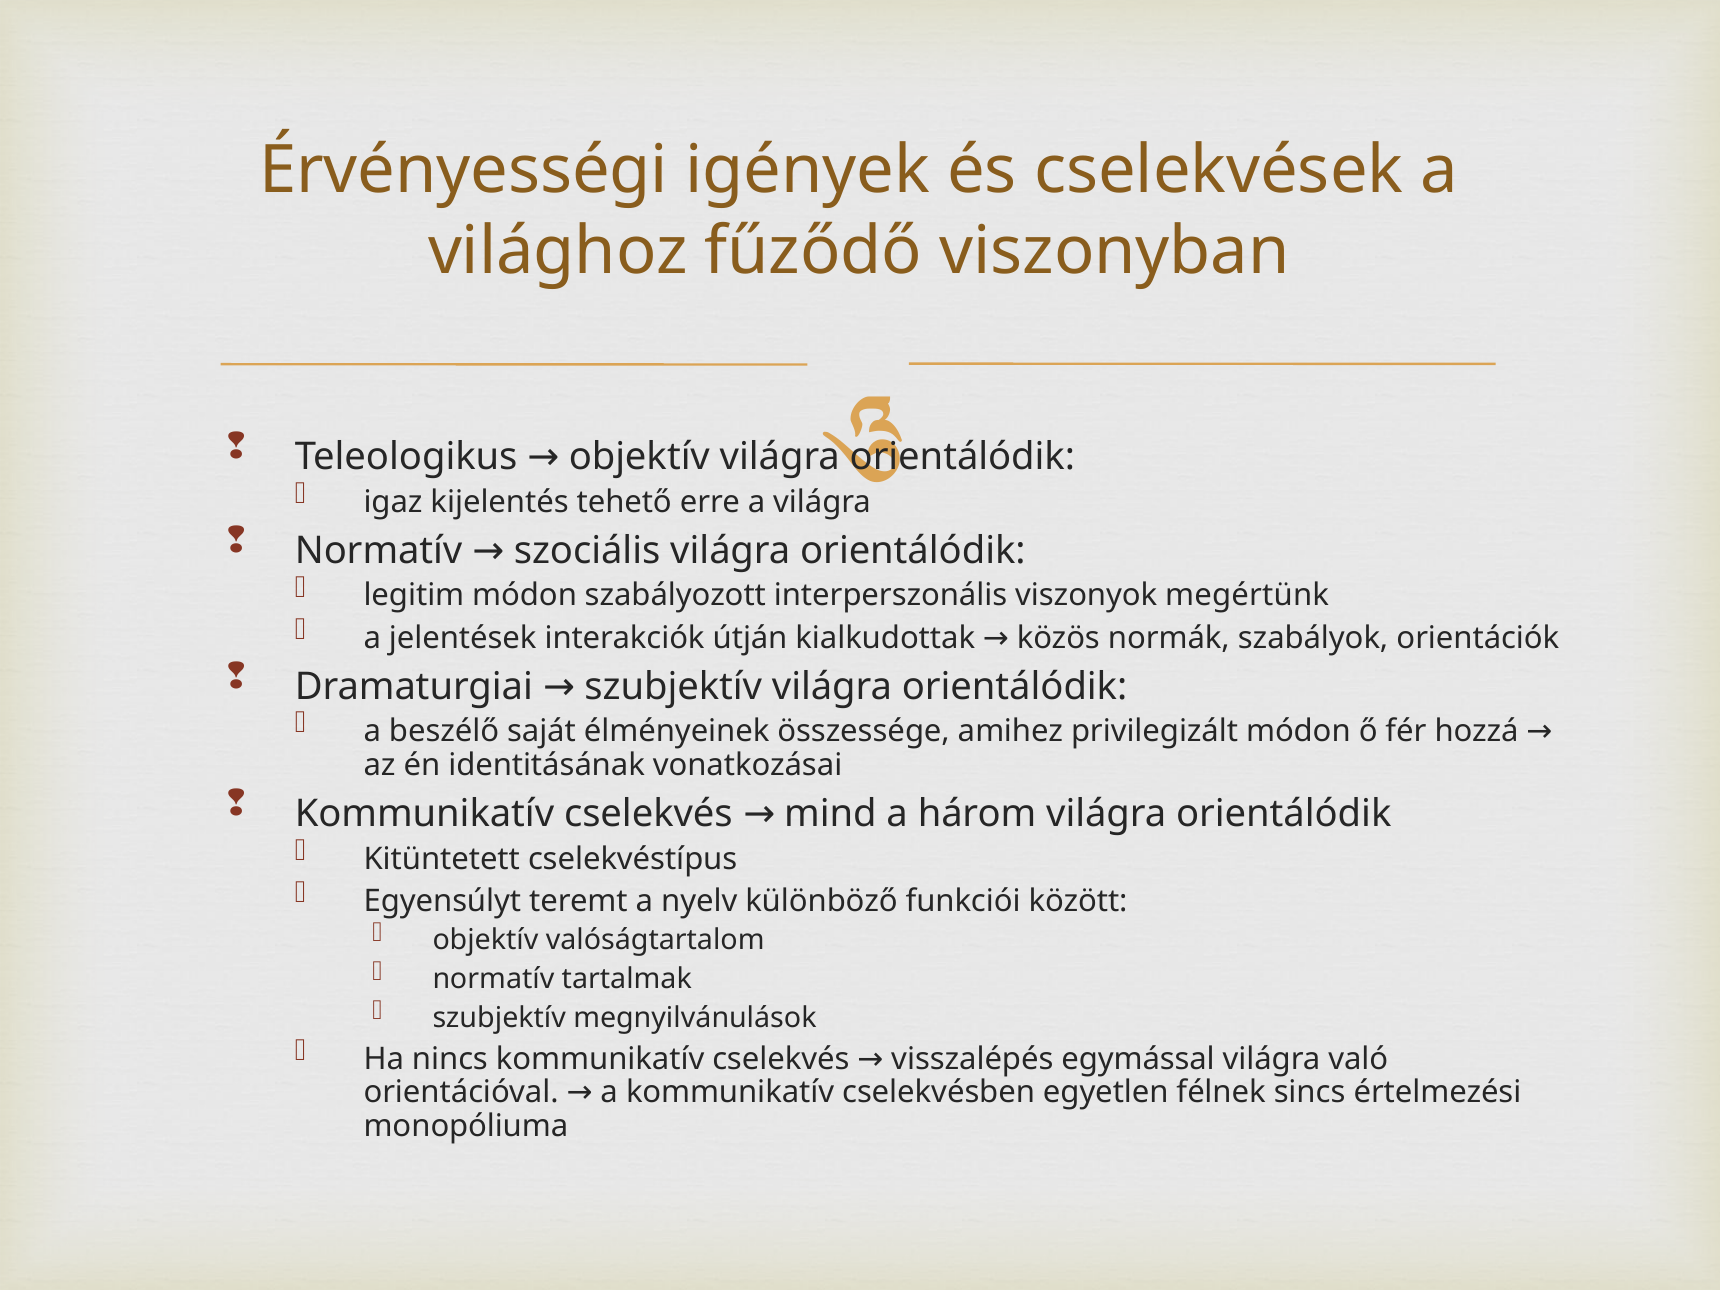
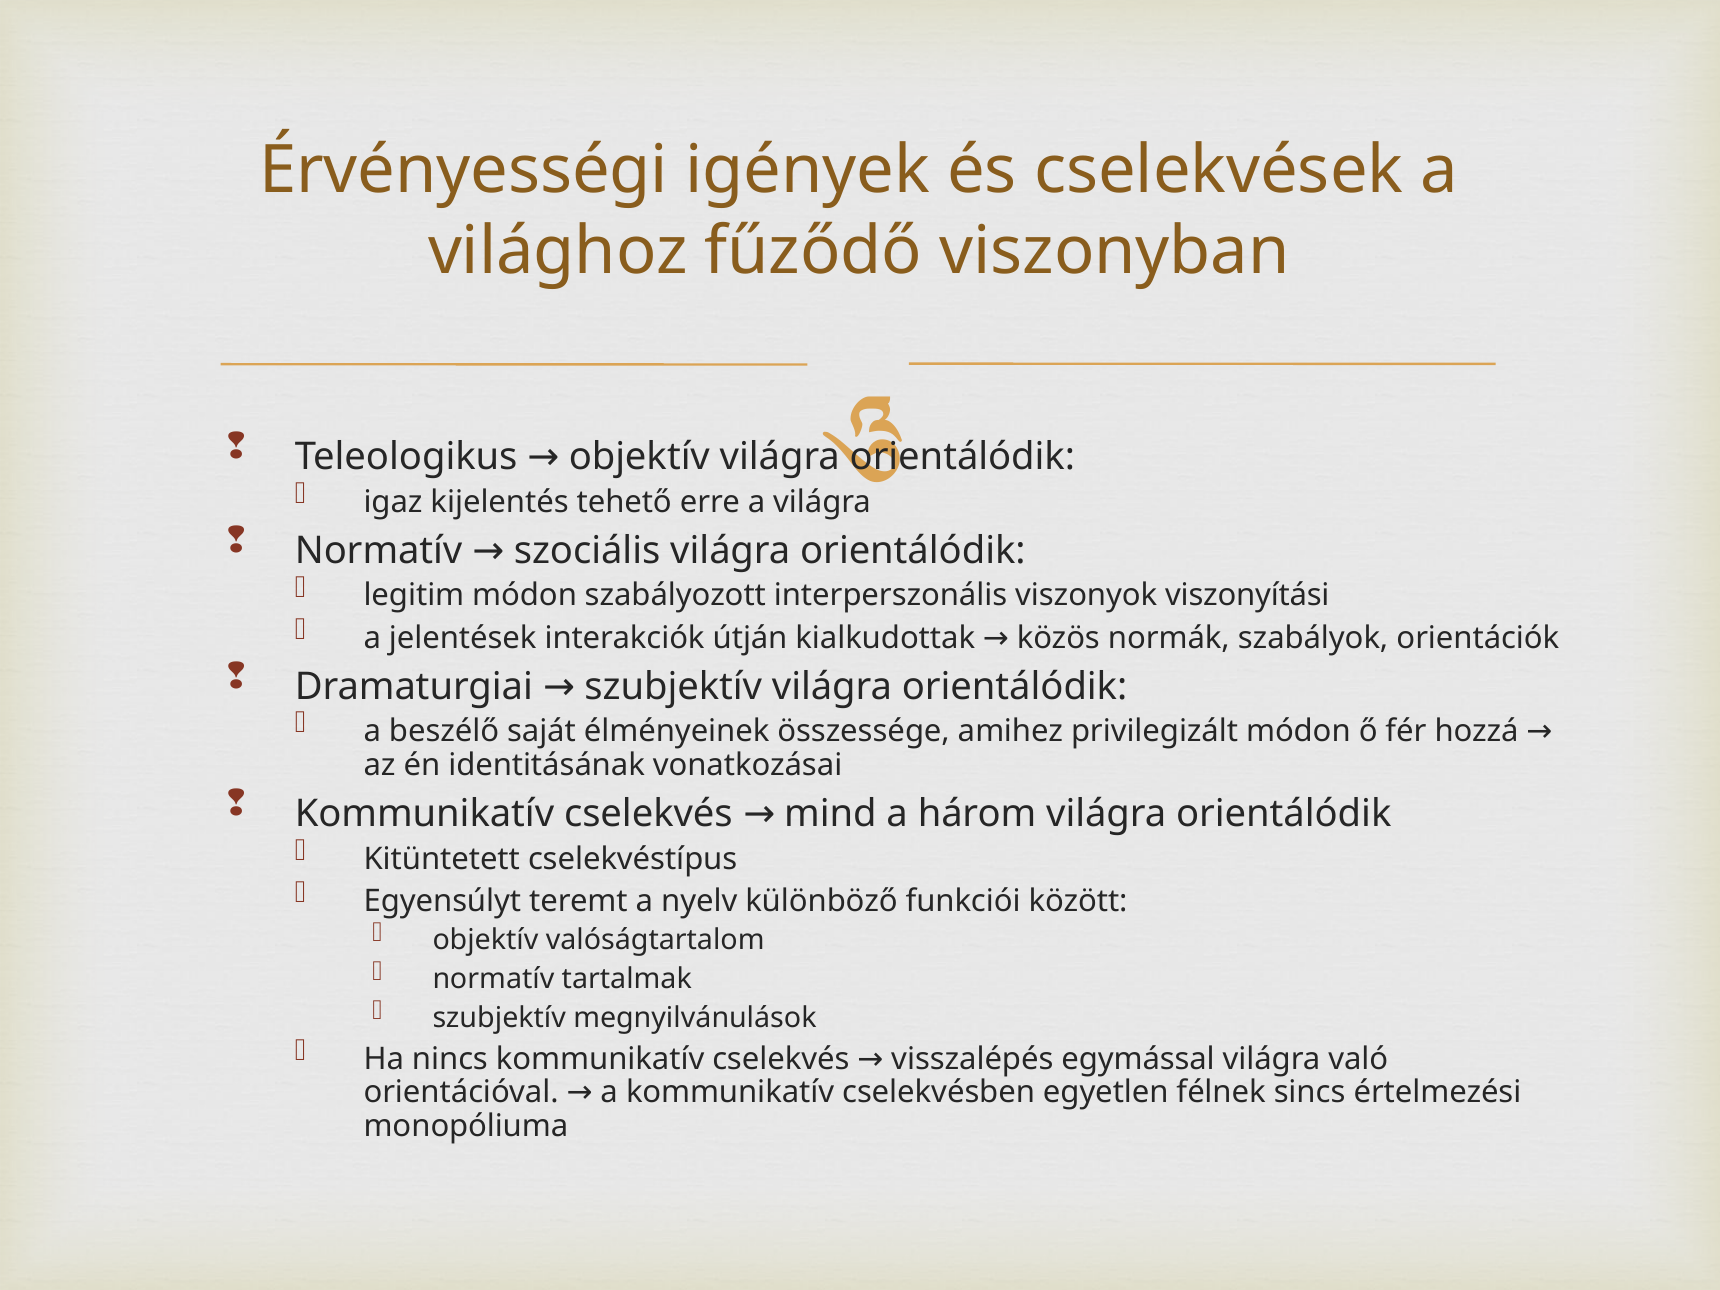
megértünk: megértünk -> viszonyítási
